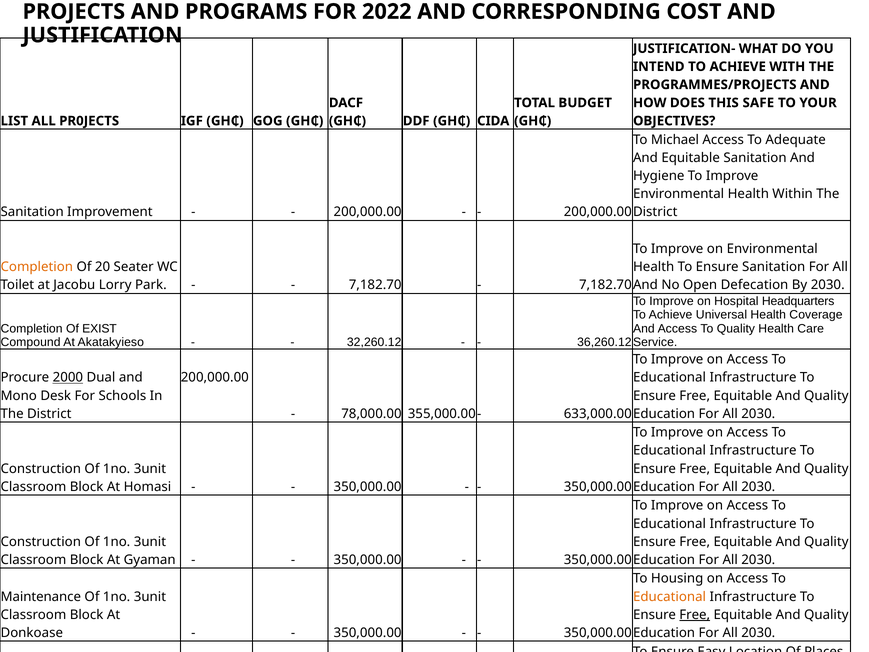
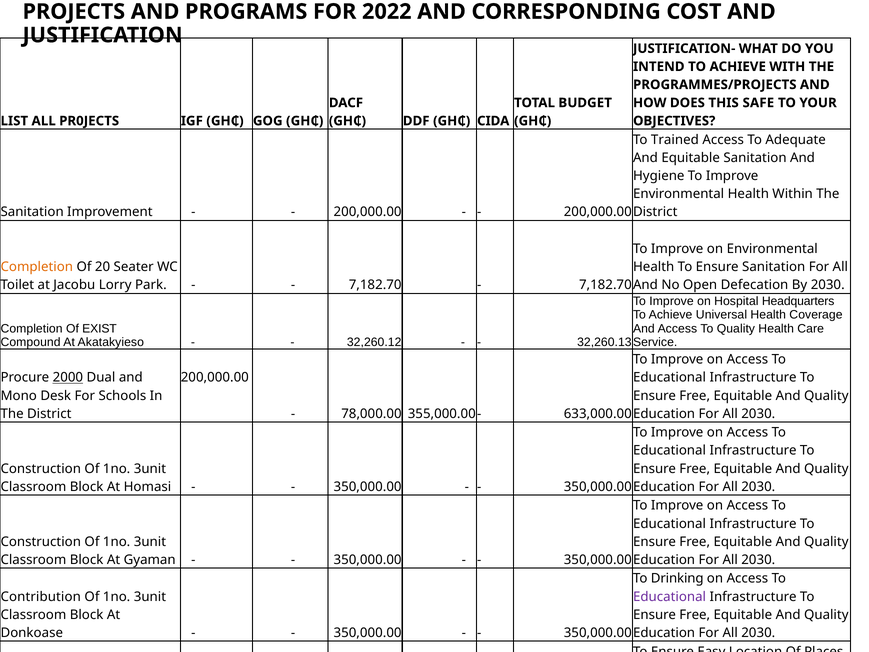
Michael: Michael -> Trained
36,260.12: 36,260.12 -> 32,260.13
Housing: Housing -> Drinking
Maintenance: Maintenance -> Contribution
Educational at (670, 596) colour: orange -> purple
Free at (695, 615) underline: present -> none
